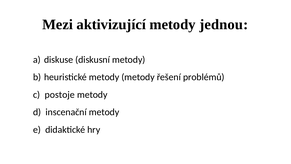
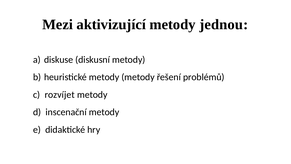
postoje: postoje -> rozvíjet
